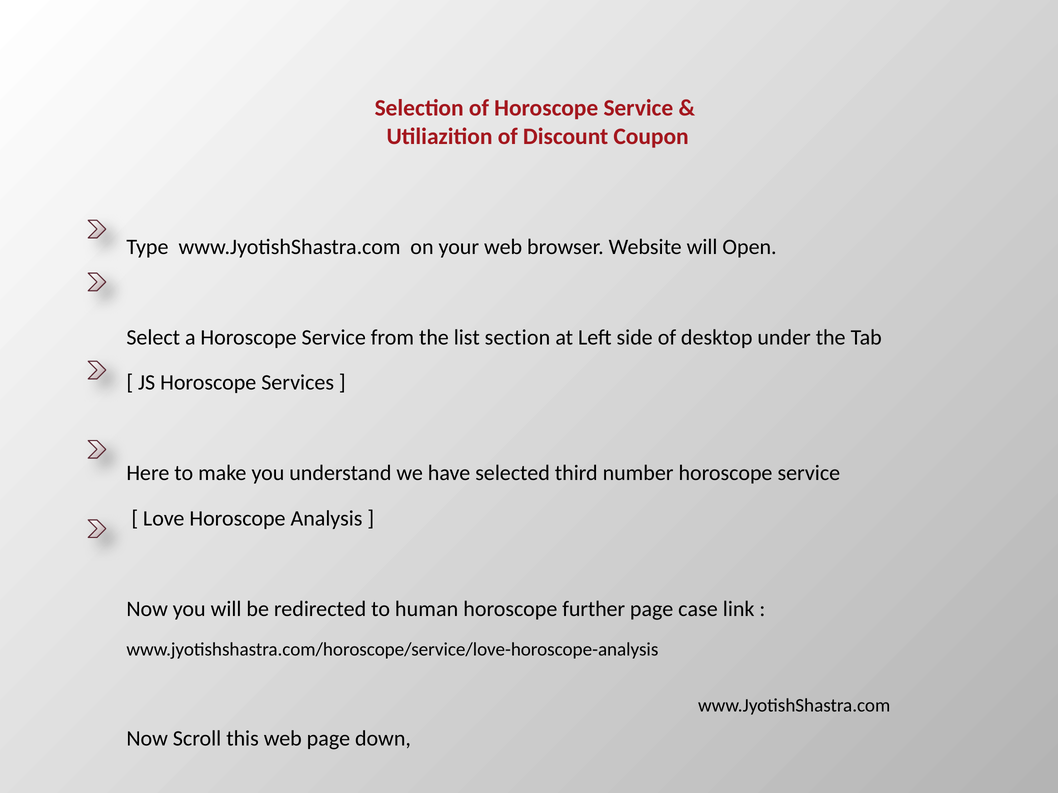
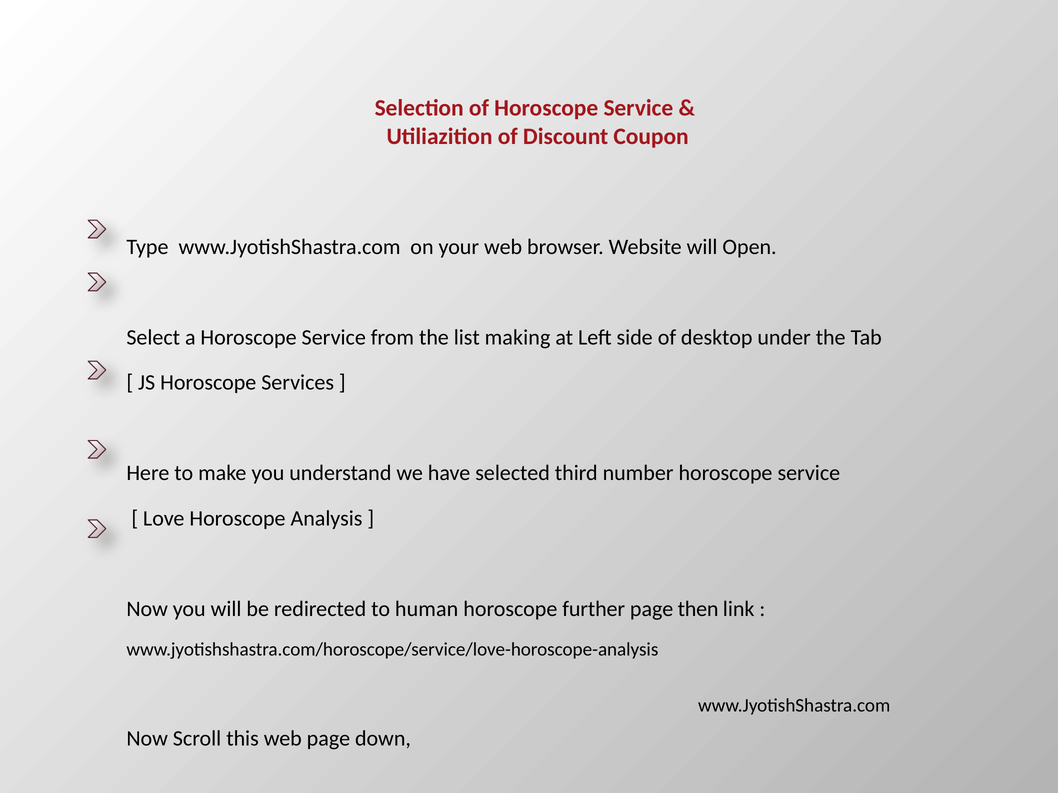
section: section -> making
case: case -> then
